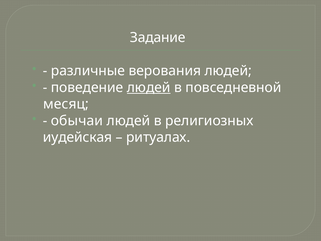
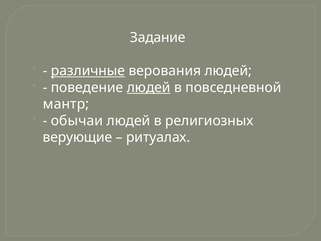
различные underline: none -> present
месяц: месяц -> мантр
иудейская: иудейская -> верующие
